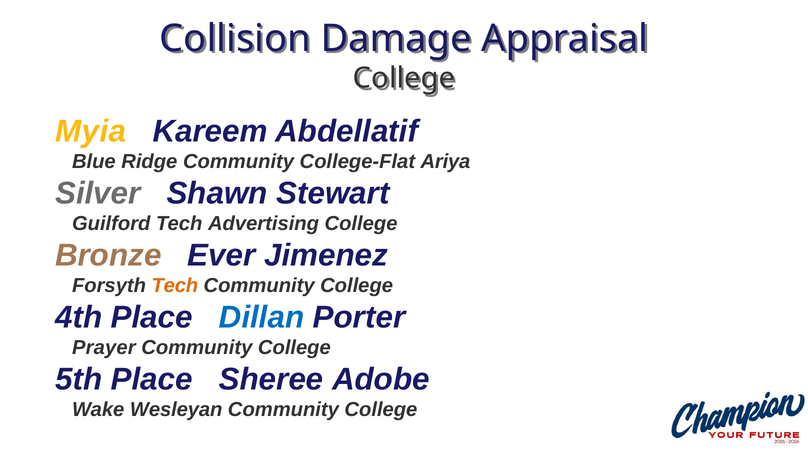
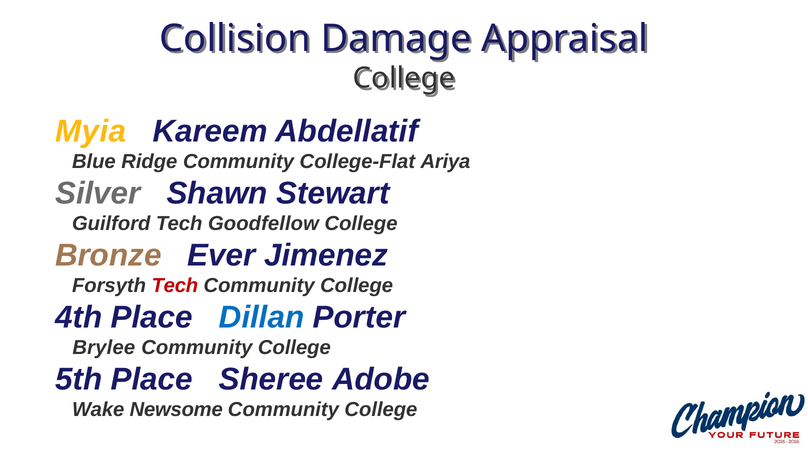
Advertising: Advertising -> Goodfellow
Tech at (175, 285) colour: orange -> red
Prayer: Prayer -> Brylee
Wesleyan: Wesleyan -> Newsome
